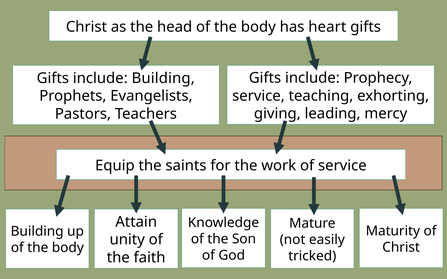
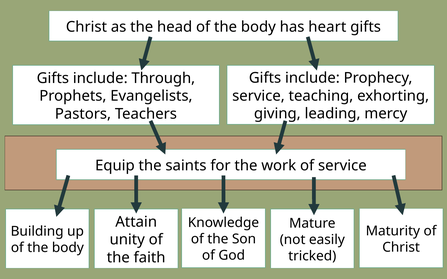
include Building: Building -> Through
